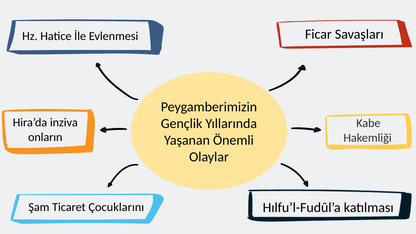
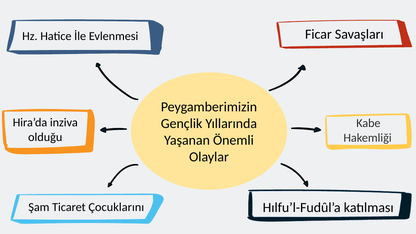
onların: onların -> olduğu
